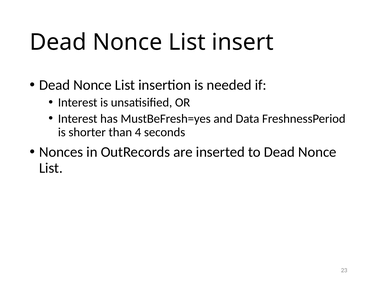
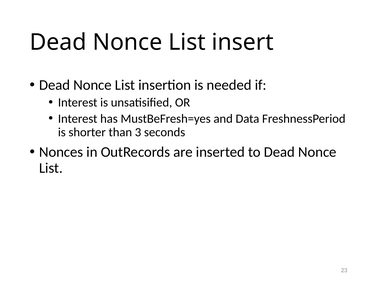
4: 4 -> 3
